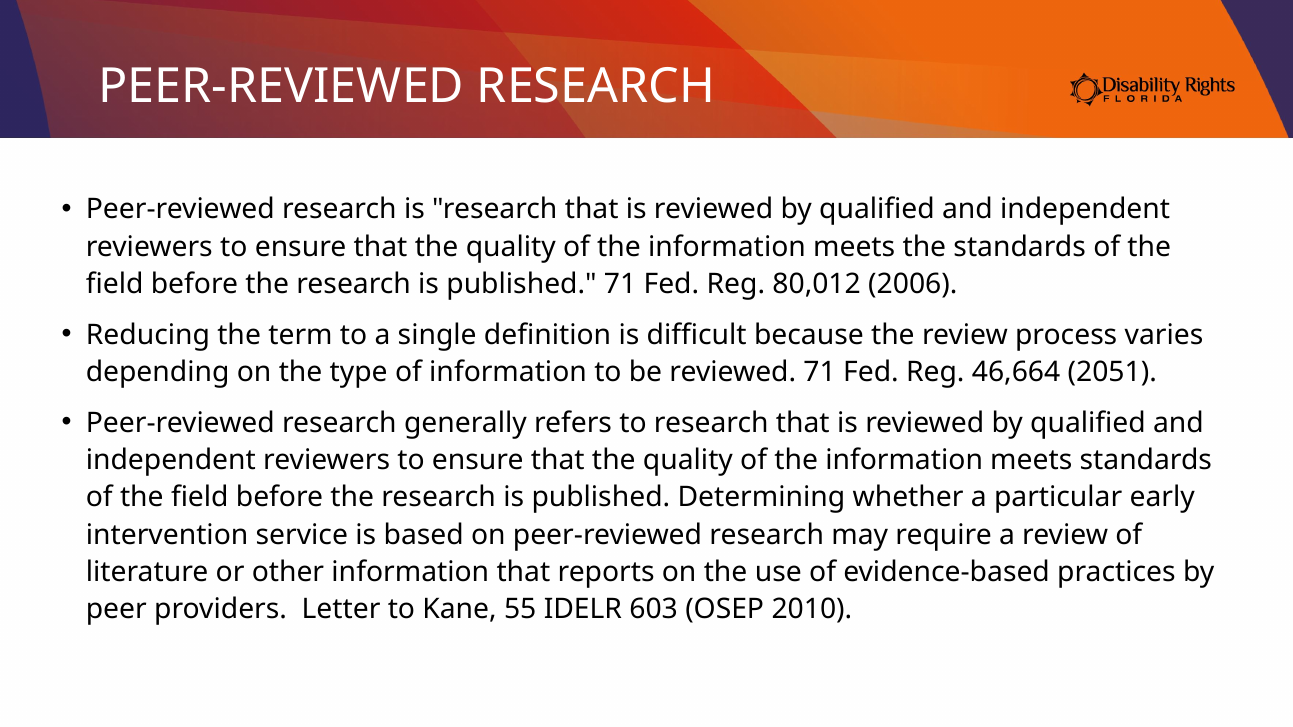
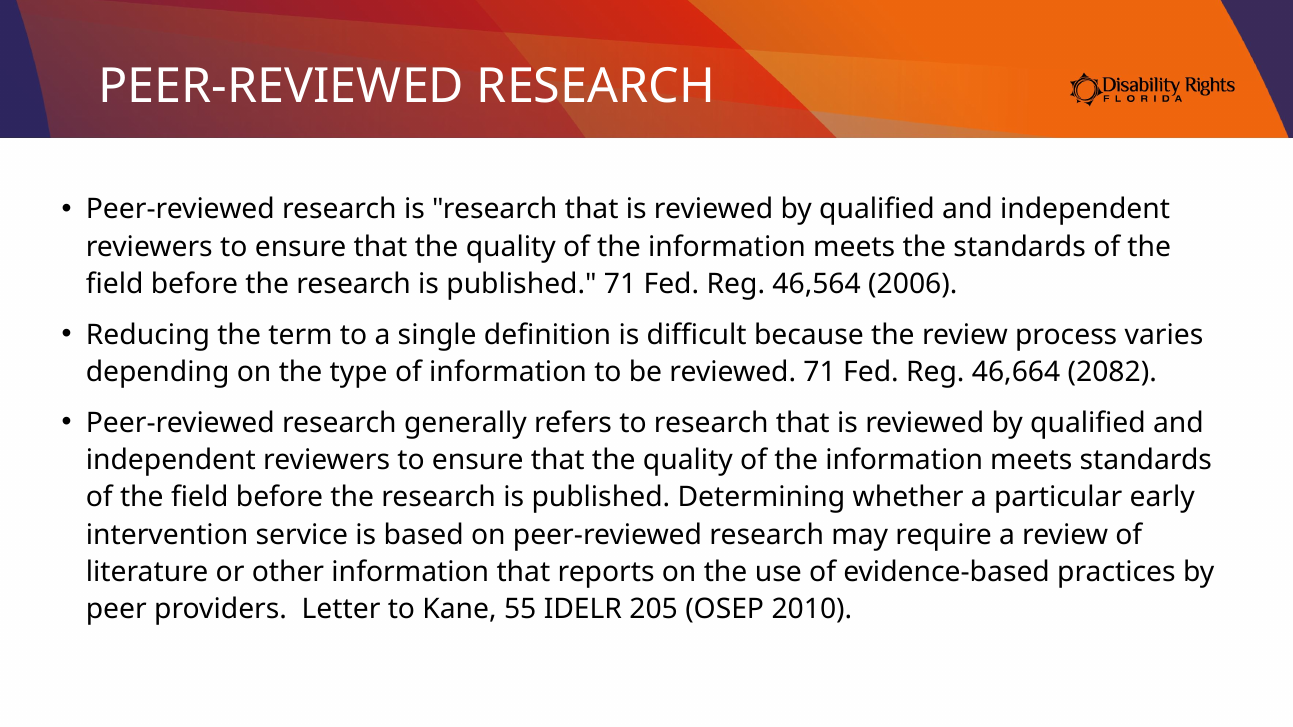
80,012: 80,012 -> 46,564
2051: 2051 -> 2082
603: 603 -> 205
